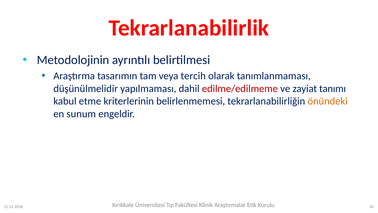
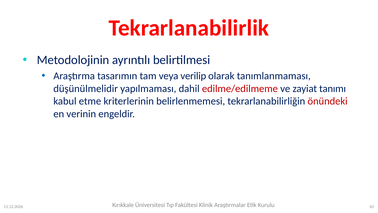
tercih: tercih -> verilip
önündeki colour: orange -> red
sunum: sunum -> verinin
